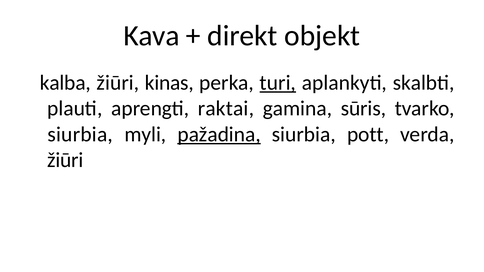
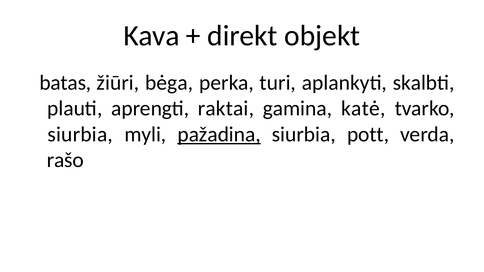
kalba: kalba -> batas
kinas: kinas -> bėga
turi underline: present -> none
sūris: sūris -> katė
žiūri at (65, 160): žiūri -> rašo
